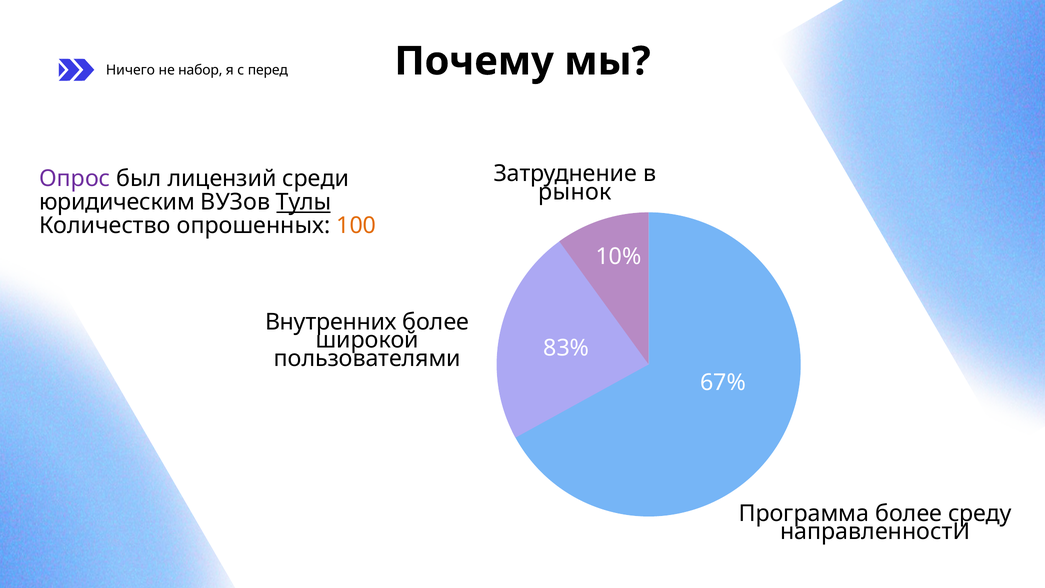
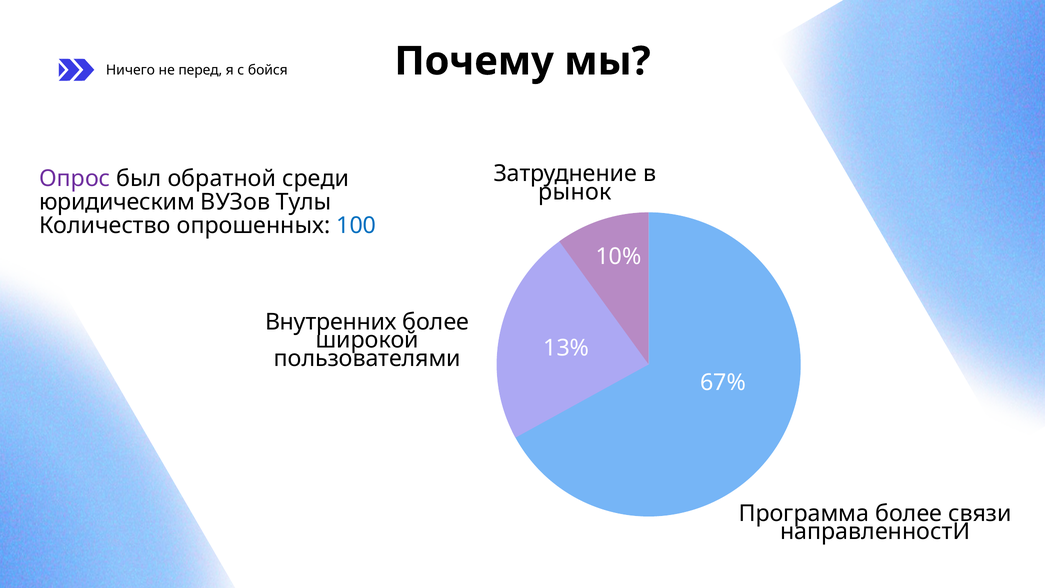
набор: набор -> перед
перед: перед -> бойся
лицензий: лицензий -> обратной
Тулы underline: present -> none
100 colour: orange -> blue
83%: 83% -> 13%
среду: среду -> связи
